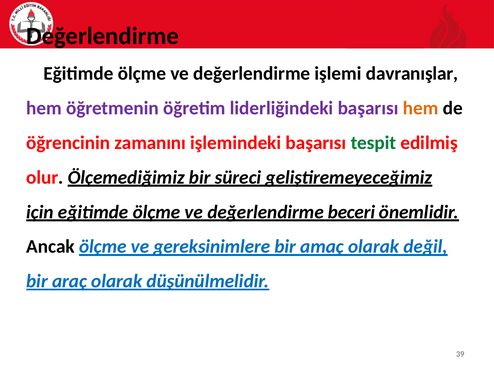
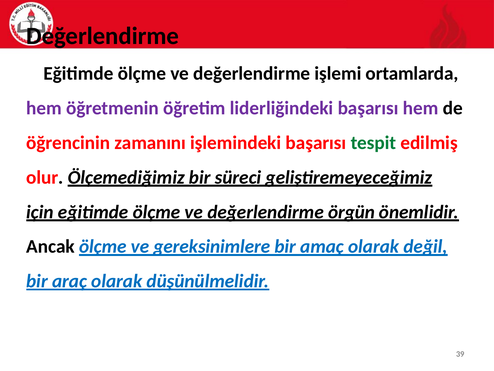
davranışlar: davranışlar -> ortamlarda
hem at (421, 108) colour: orange -> purple
beceri: beceri -> örgün
